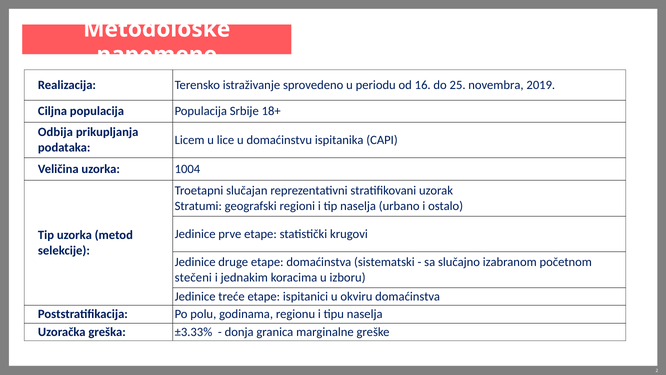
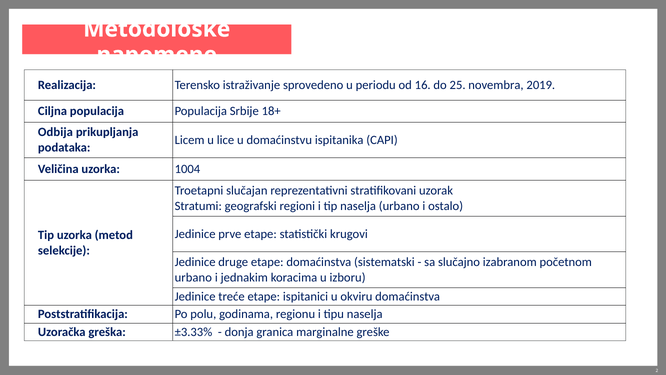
stečeni at (193, 277): stečeni -> urbano
